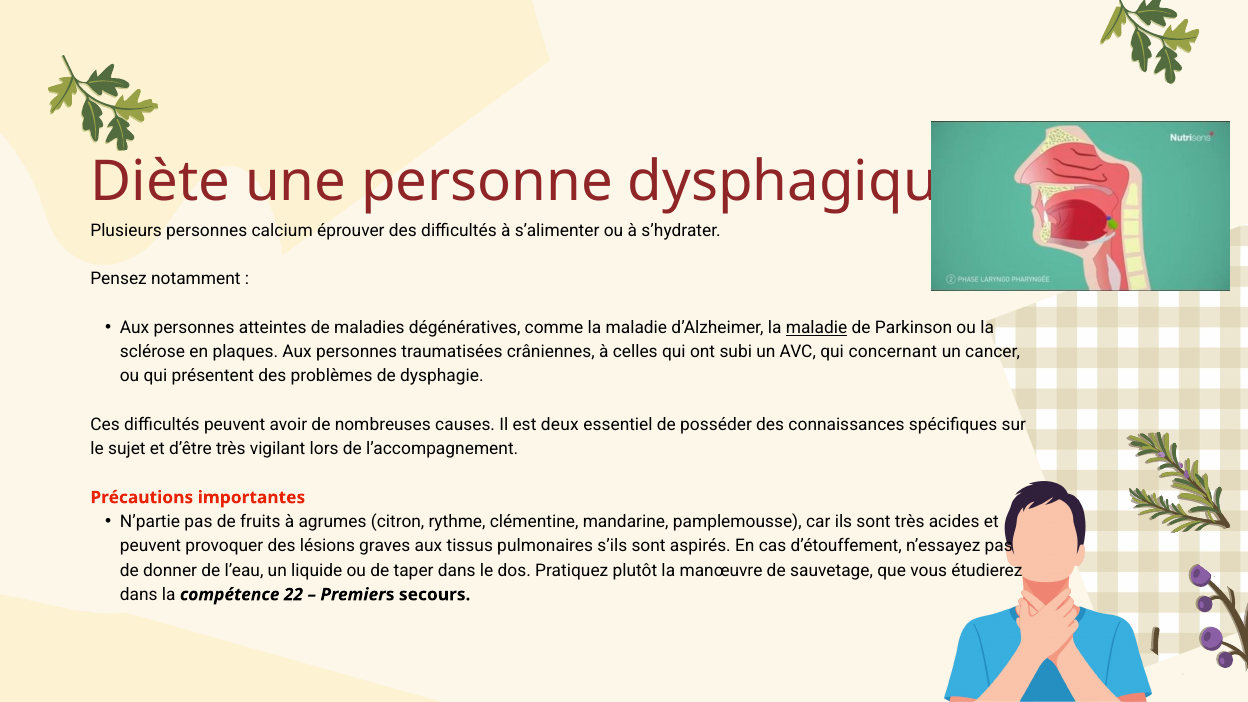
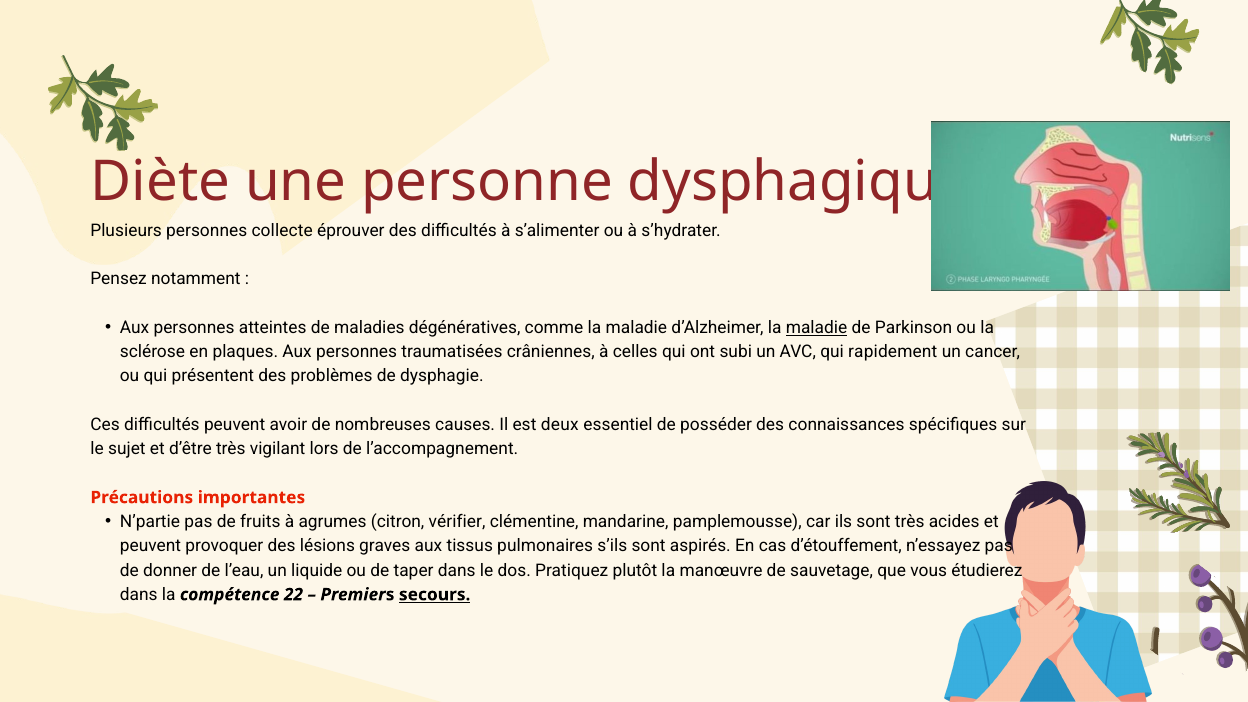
calcium: calcium -> collecte
concernant: concernant -> rapidement
rythme: rythme -> vérifier
secours underline: none -> present
